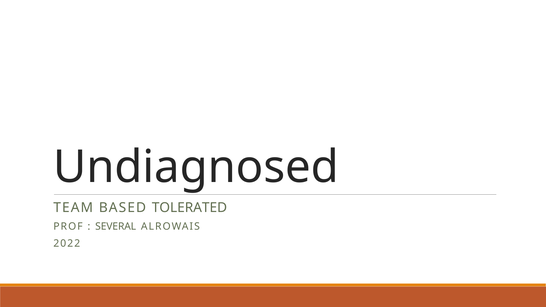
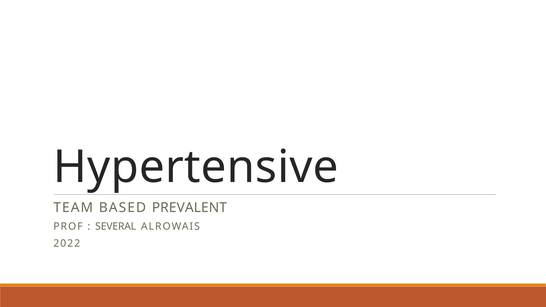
Undiagnosed: Undiagnosed -> Hypertensive
TOLERATED: TOLERATED -> PREVALENT
